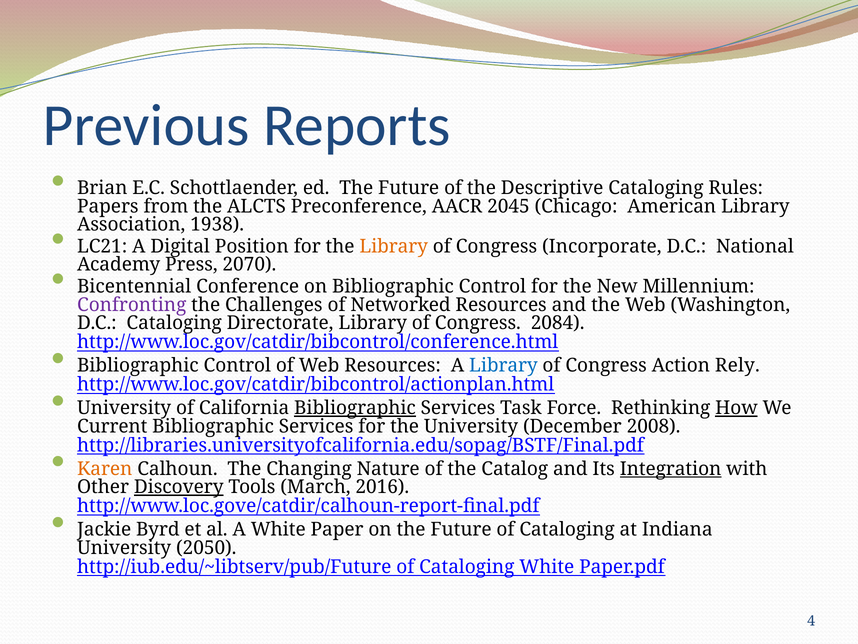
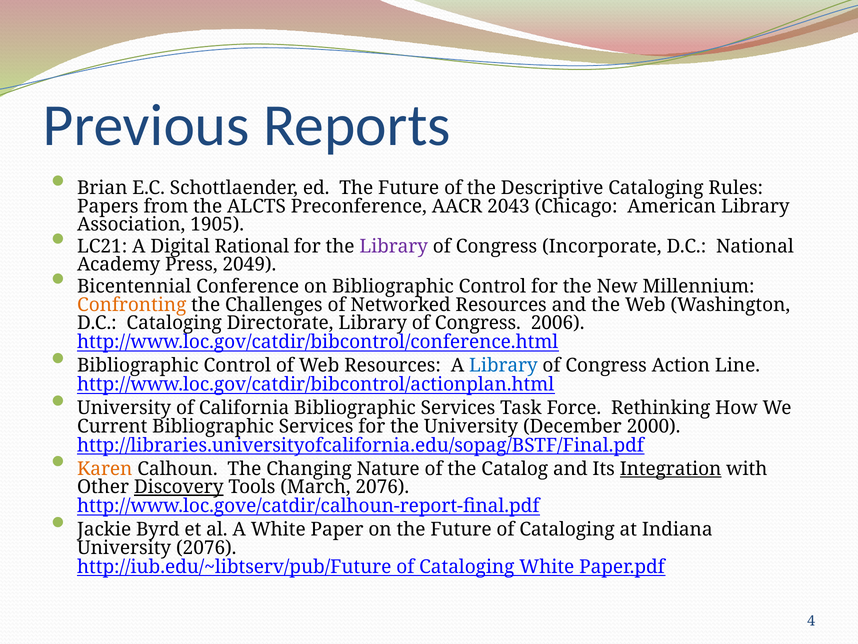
2045: 2045 -> 2043
1938: 1938 -> 1905
Position: Position -> Rational
Library at (394, 246) colour: orange -> purple
2070: 2070 -> 2049
Confronting colour: purple -> orange
2084: 2084 -> 2006
Rely: Rely -> Line
Bibliographic at (355, 408) underline: present -> none
How underline: present -> none
2008: 2008 -> 2000
March 2016: 2016 -> 2076
University 2050: 2050 -> 2076
